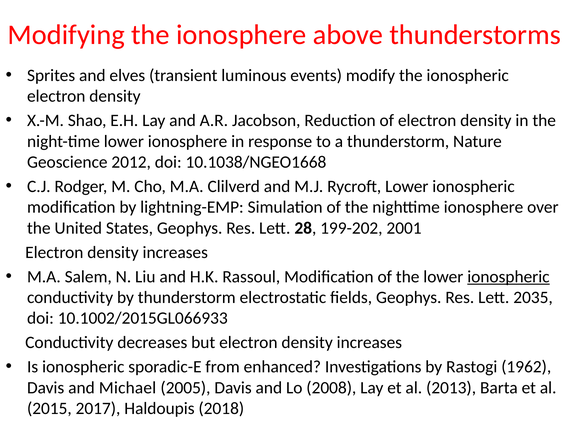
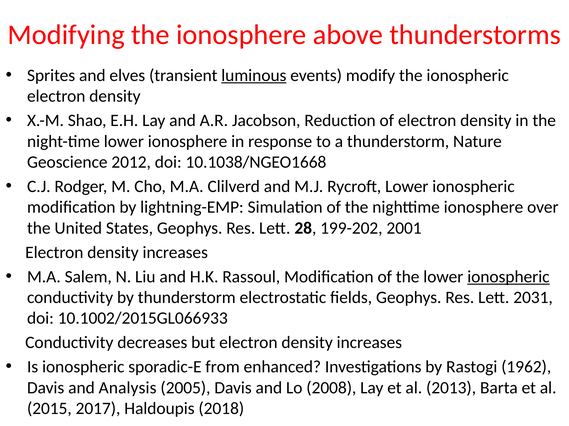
luminous underline: none -> present
2035: 2035 -> 2031
Michael: Michael -> Analysis
